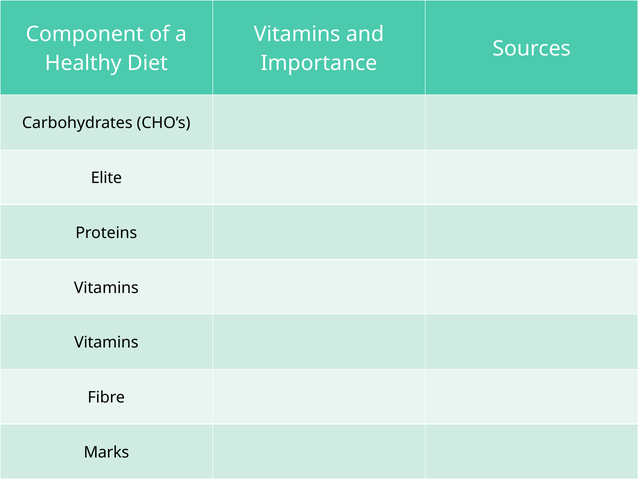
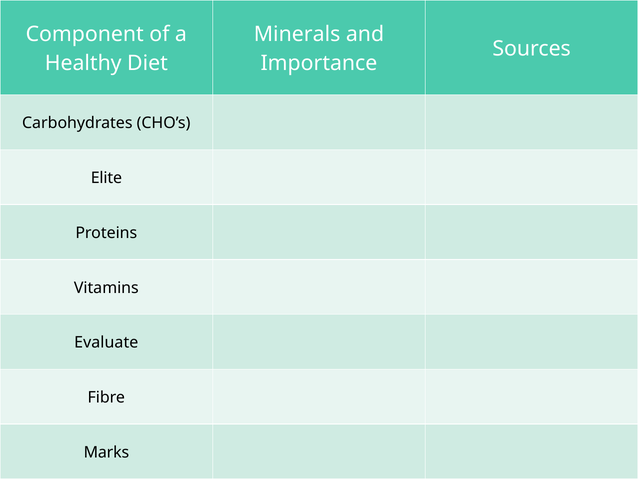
Vitamins at (297, 34): Vitamins -> Minerals
Vitamins at (106, 342): Vitamins -> Evaluate
